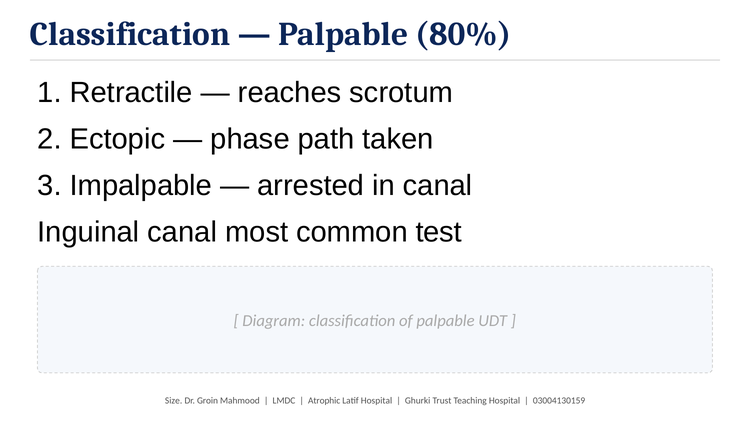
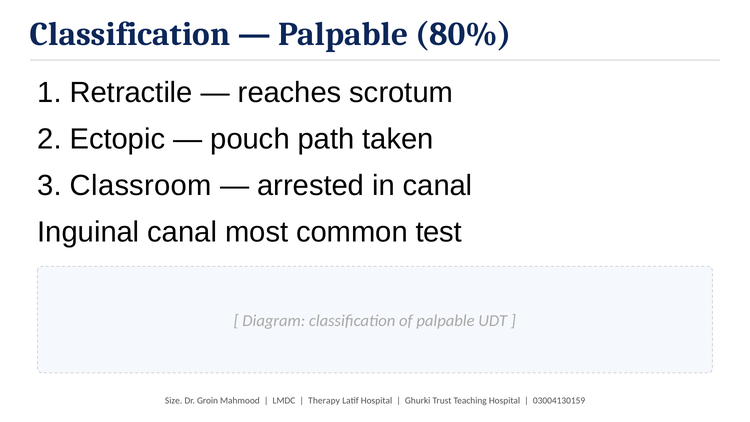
phase: phase -> pouch
Impalpable: Impalpable -> Classroom
Atrophic: Atrophic -> Therapy
